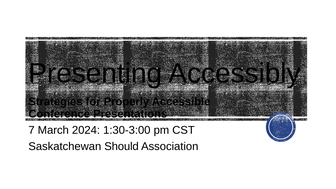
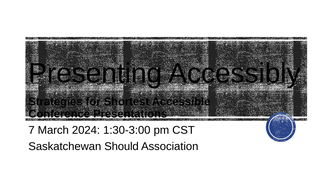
Properly: Properly -> Shortest
